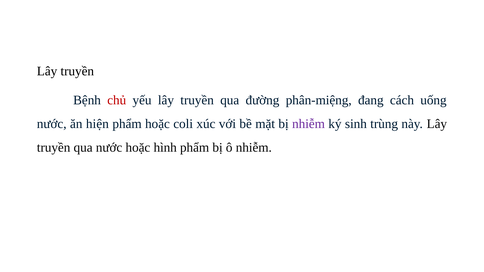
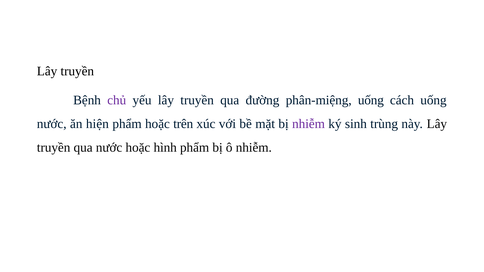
chủ colour: red -> purple
phân-miệng đang: đang -> uống
coli: coli -> trên
